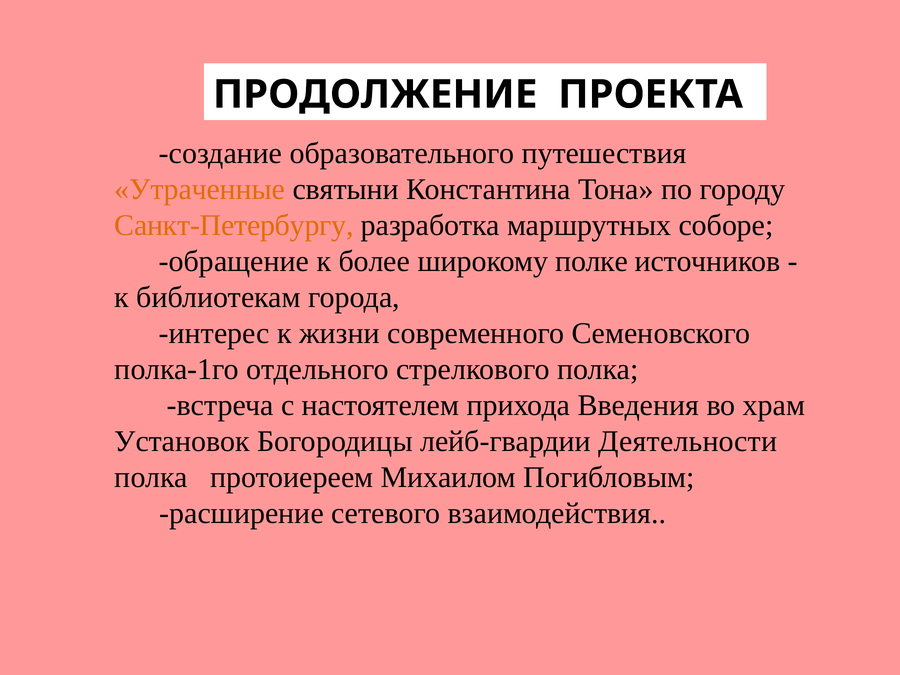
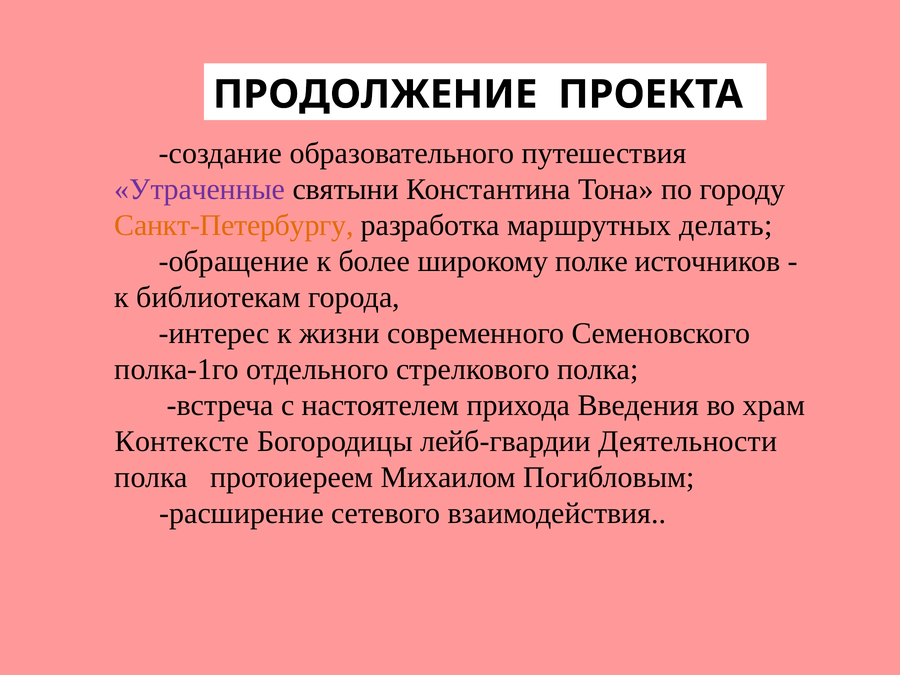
Утраченные colour: orange -> purple
соборе: соборе -> делать
Установок: Установок -> Контексте
